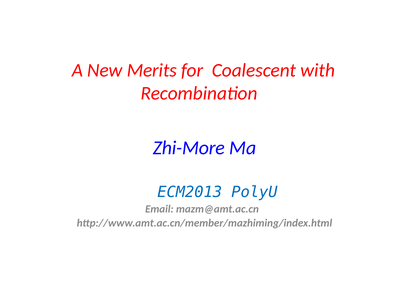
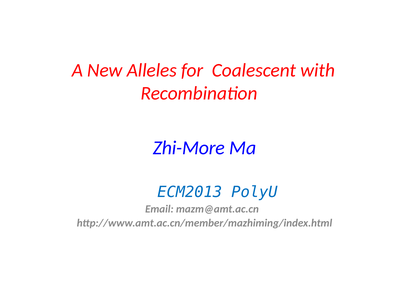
Merits: Merits -> Alleles
